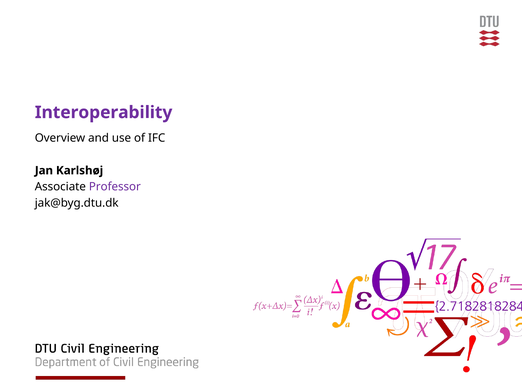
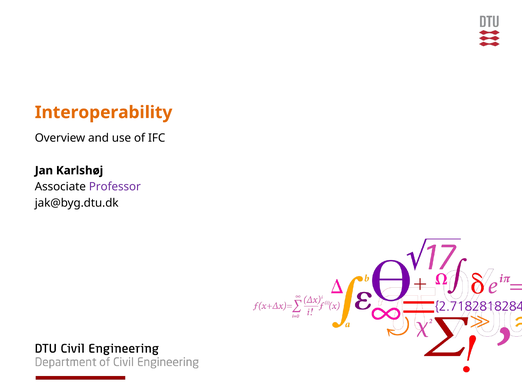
Interoperability colour: purple -> orange
